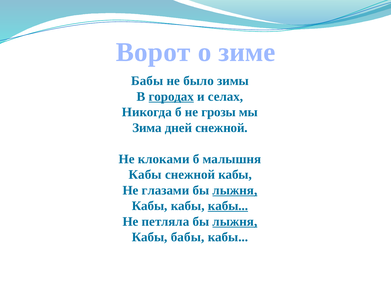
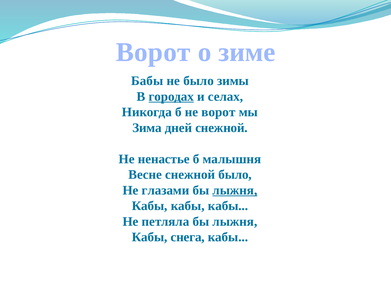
не грозы: грозы -> ворот
клоками: клоками -> ненастье
Кабы at (145, 175): Кабы -> Весне
снежной кабы: кабы -> было
кабы at (228, 206) underline: present -> none
лыжня at (235, 222) underline: present -> none
Кабы бабы: бабы -> снега
